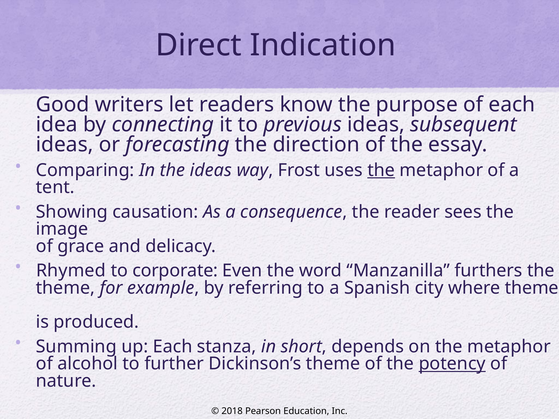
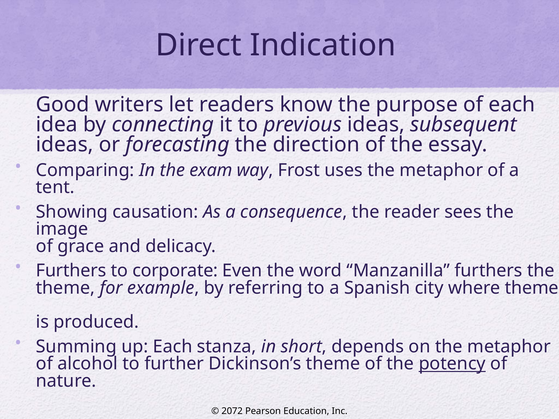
the ideas: ideas -> exam
the at (381, 170) underline: present -> none
Rhymed at (71, 271): Rhymed -> Furthers
2018: 2018 -> 2072
